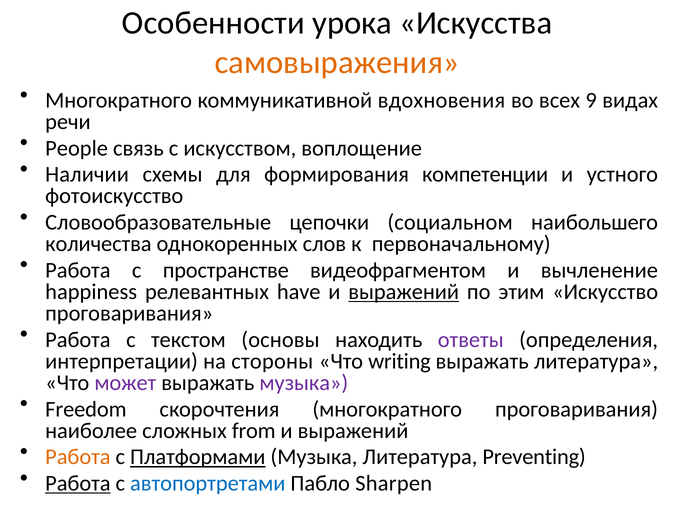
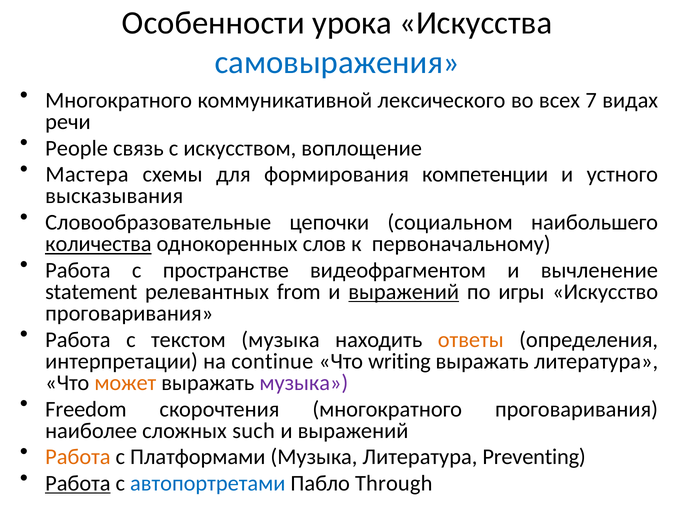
самовыражения colour: orange -> blue
вдохновения: вдохновения -> лексического
9: 9 -> 7
Наличии: Наличии -> Мастера
фотоискусство: фотоискусство -> высказывания
количества underline: none -> present
happiness: happiness -> statement
have: have -> from
этим: этим -> игры
текстом основы: основы -> музыка
ответы colour: purple -> orange
стороны: стороны -> continue
может colour: purple -> orange
from: from -> such
Платформами underline: present -> none
Sharpen: Sharpen -> Through
